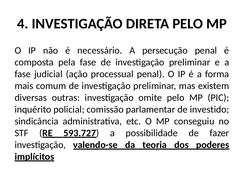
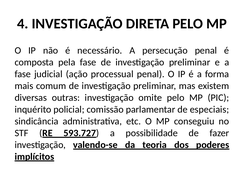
investido: investido -> especiais
